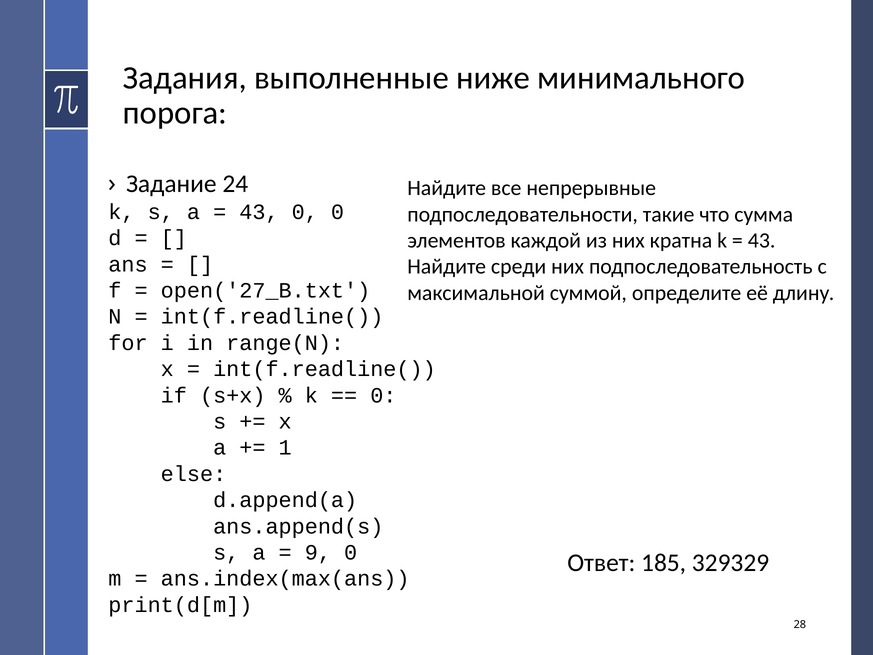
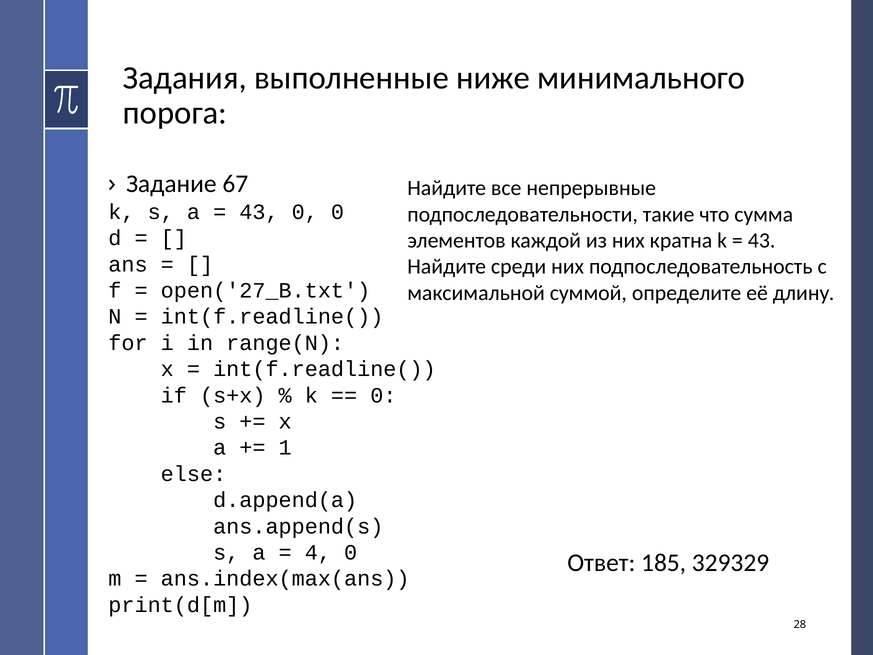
24: 24 -> 67
9: 9 -> 4
